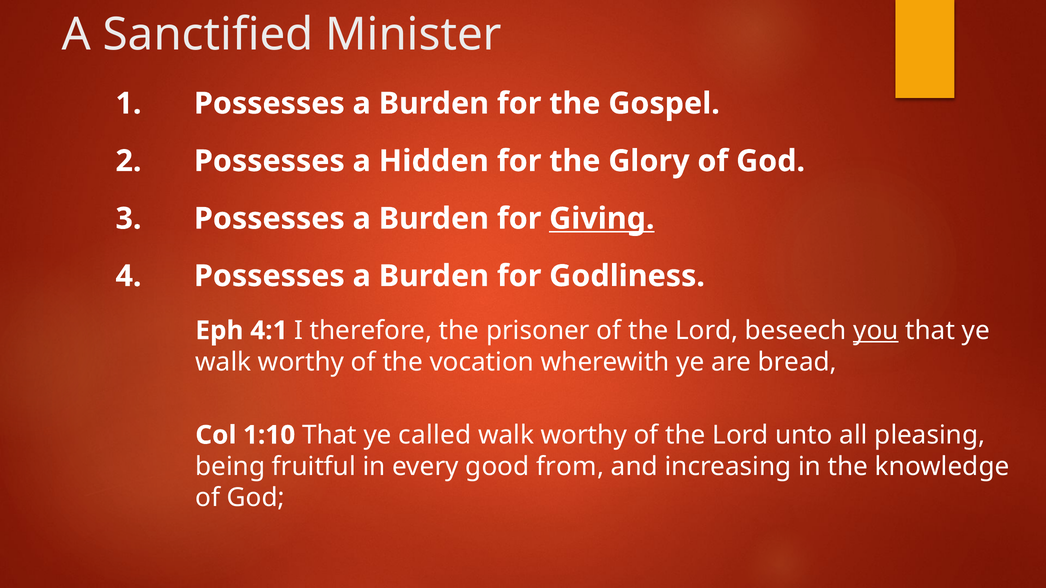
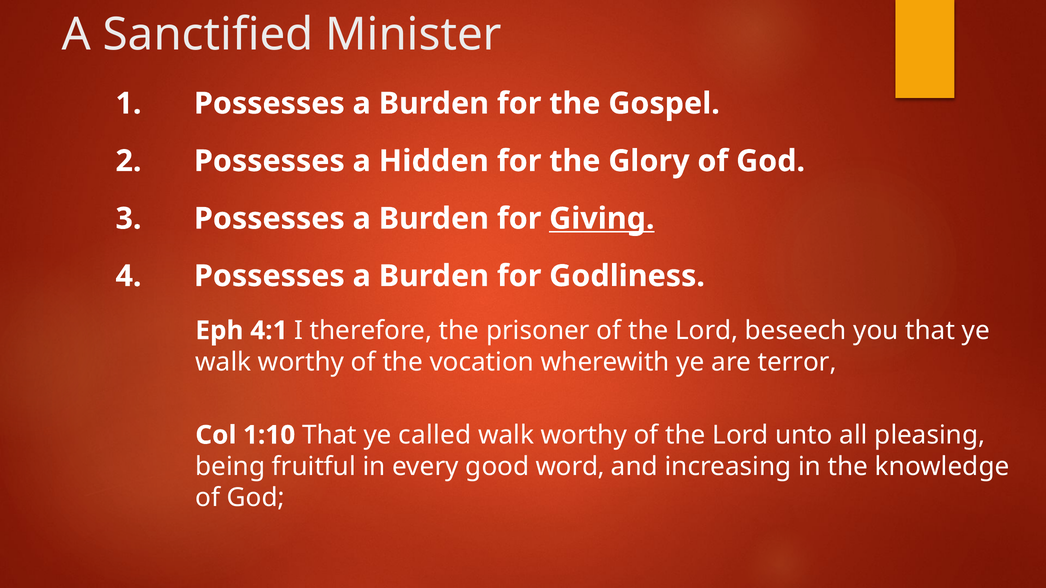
you underline: present -> none
bread: bread -> terror
from: from -> word
